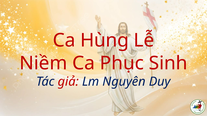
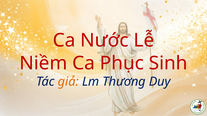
Hùng: Hùng -> Nước
giả colour: red -> orange
Nguyên: Nguyên -> Thương
